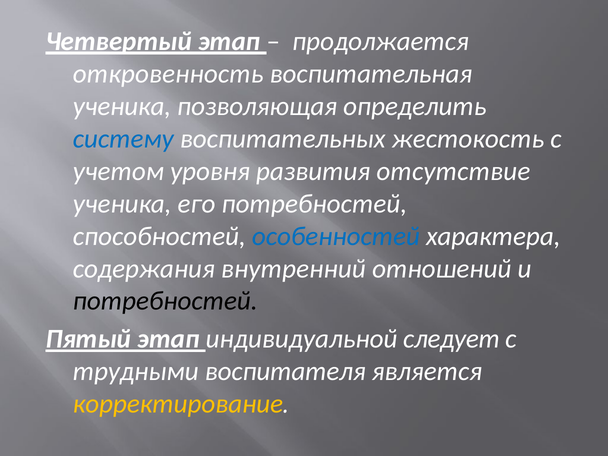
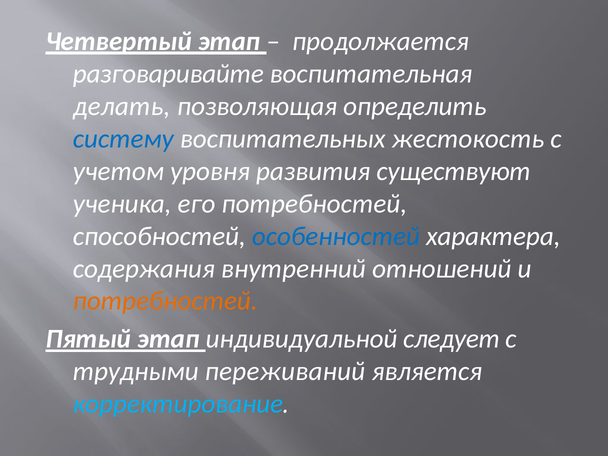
откровенность: откровенность -> разговаривайте
ученика at (122, 106): ученика -> делать
отсутствие: отсутствие -> существуют
потребностей at (165, 301) colour: black -> orange
воспитателя: воспитателя -> переживаний
корректирование colour: yellow -> light blue
